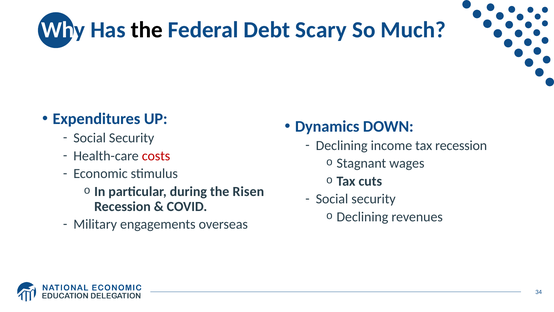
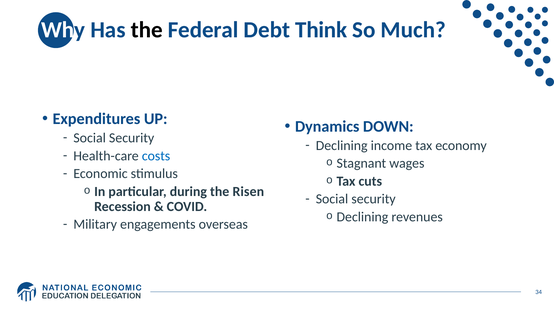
Scary: Scary -> Think
tax recession: recession -> economy
costs colour: red -> blue
